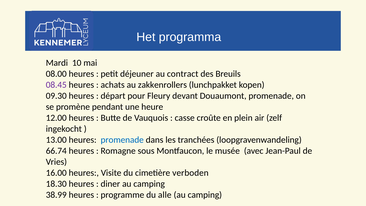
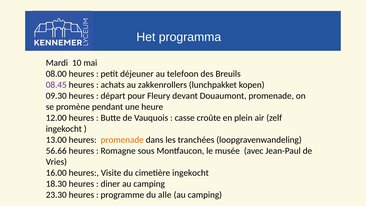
contract: contract -> telefoon
promenade at (122, 140) colour: blue -> orange
66.74: 66.74 -> 56.66
cimetière verboden: verboden -> ingekocht
38.99: 38.99 -> 23.30
